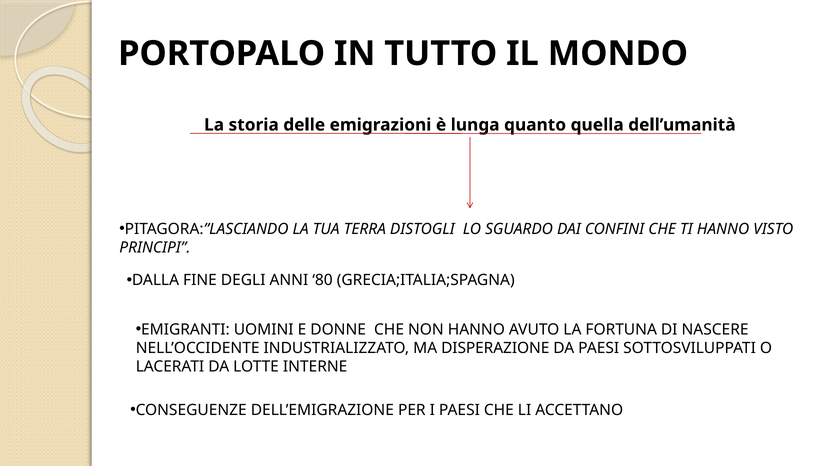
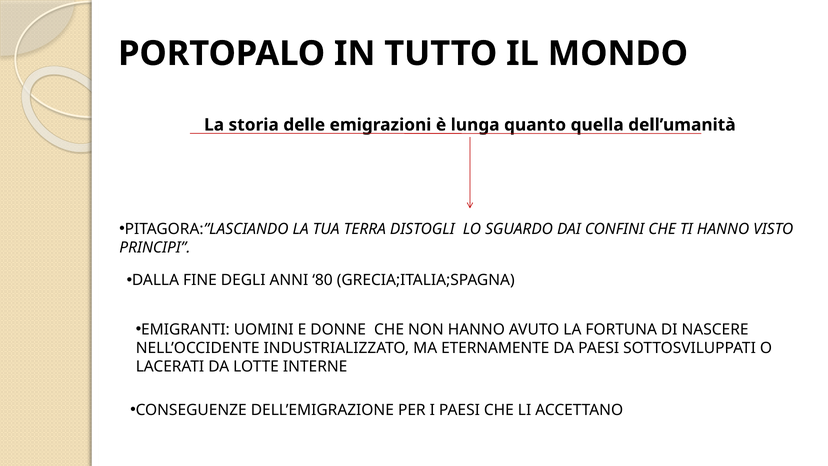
DISPERAZIONE: DISPERAZIONE -> ETERNAMENTE
